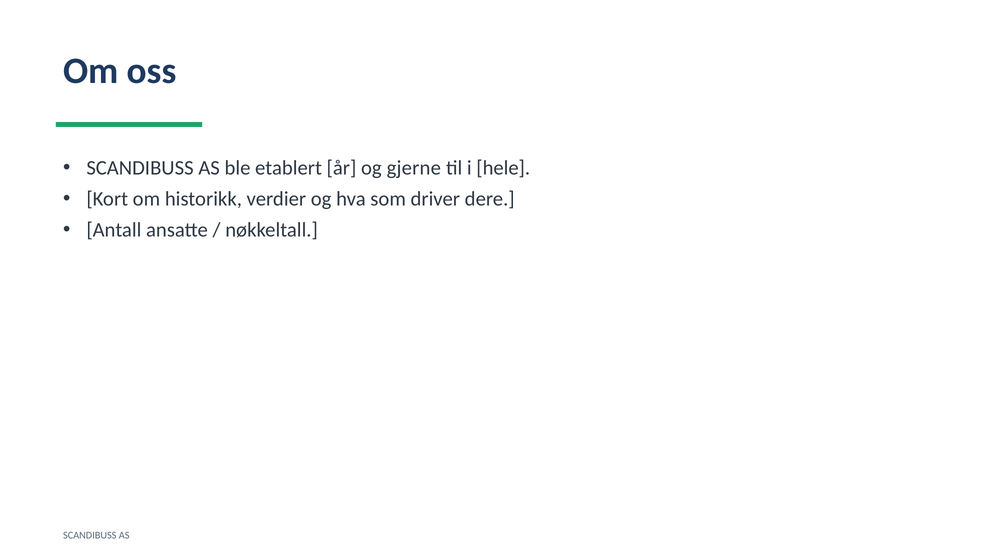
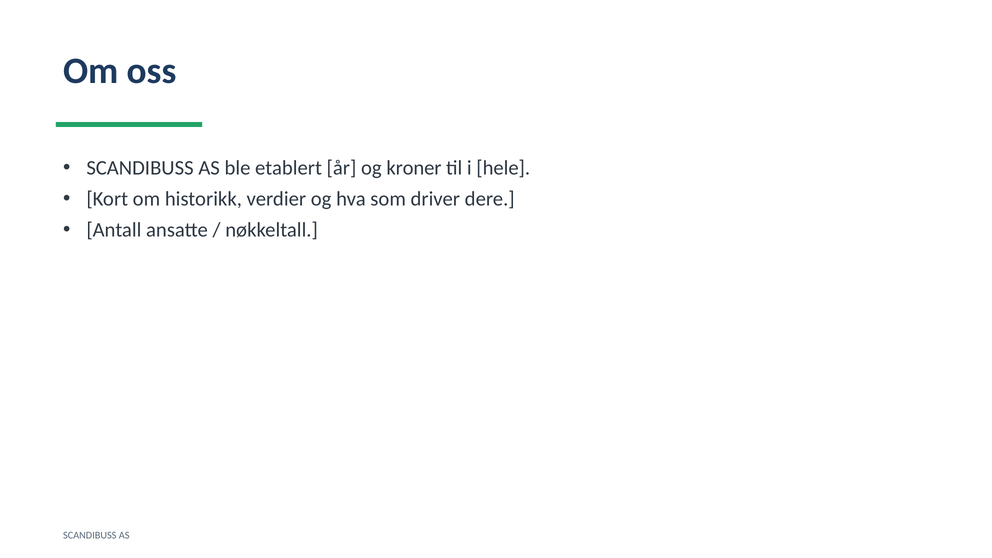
gjerne: gjerne -> kroner
